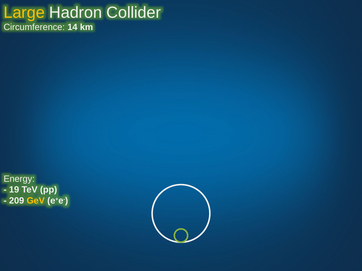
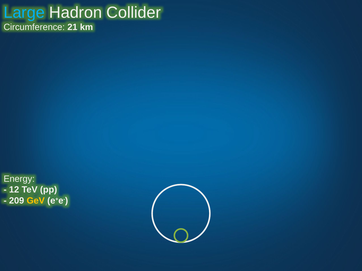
Large colour: yellow -> light blue
14: 14 -> 21
19: 19 -> 12
